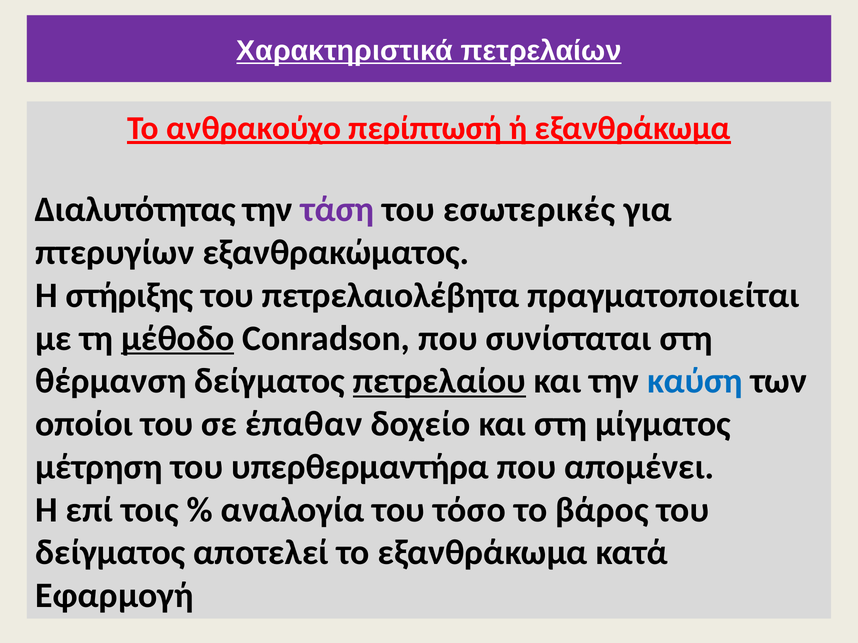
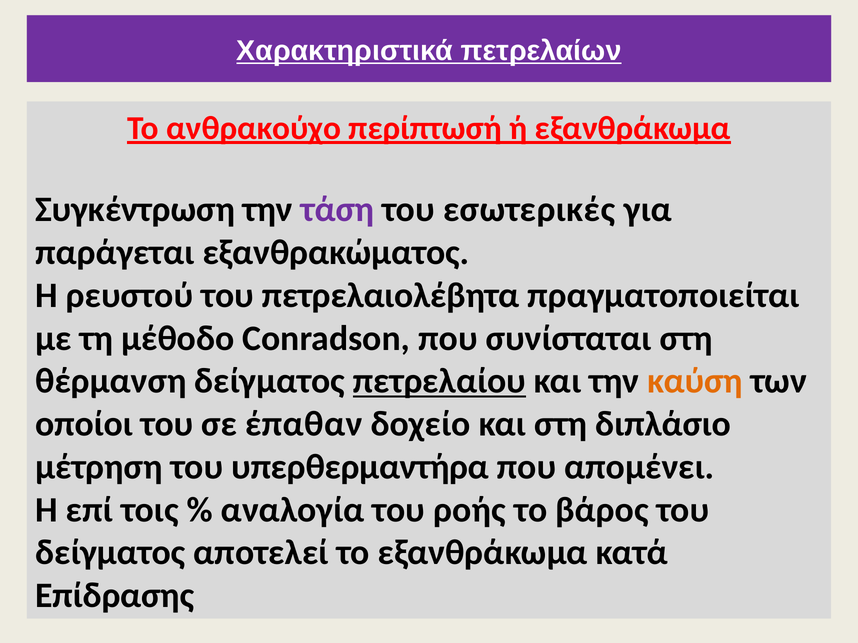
Διαλυτότητας: Διαλυτότητας -> Συγκέντρωση
πτερυγίων: πτερυγίων -> παράγεται
στήριξης: στήριξης -> ρευστού
μέθοδο underline: present -> none
καύση colour: blue -> orange
μίγματος: μίγματος -> διπλάσιο
τόσο: τόσο -> ροής
Εφαρμογή: Εφαρμογή -> Επίδρασης
